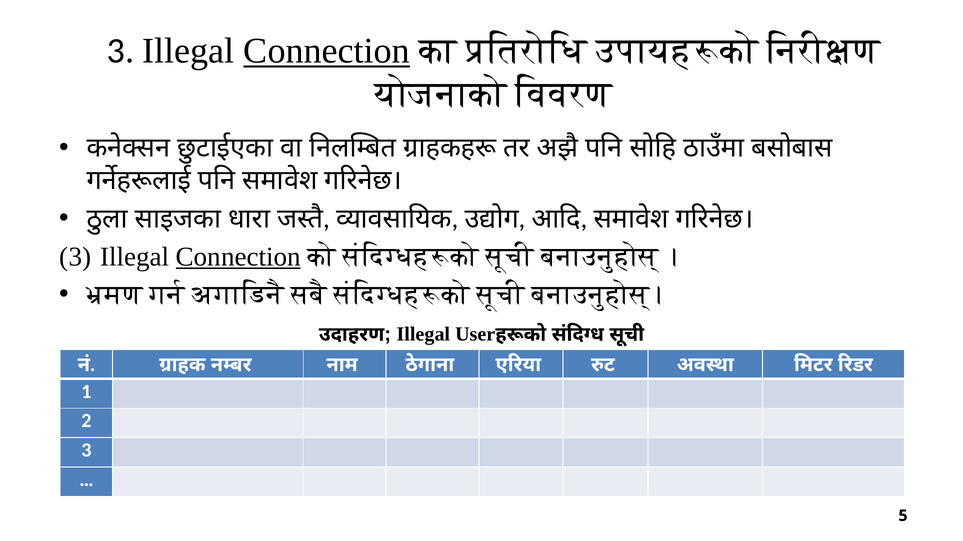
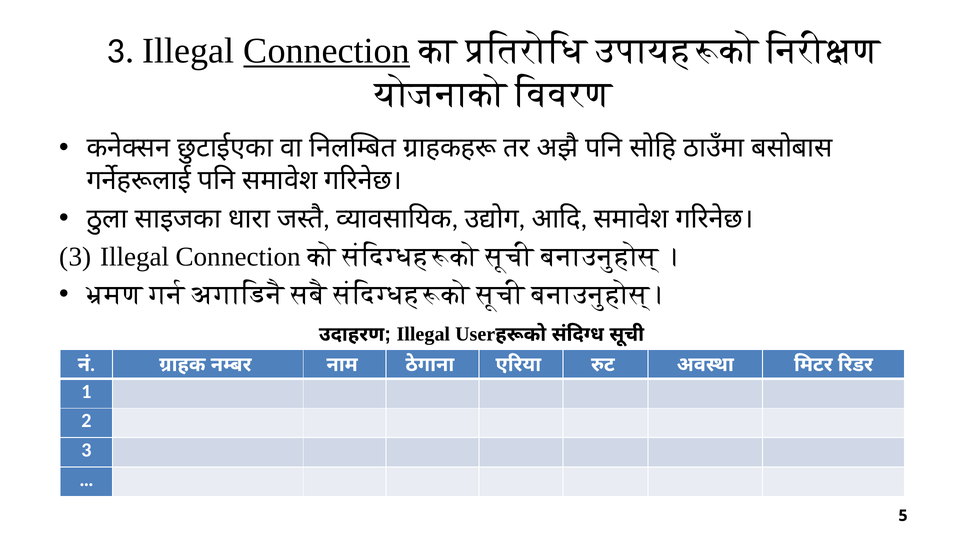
Connection at (238, 257) underline: present -> none
